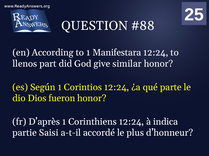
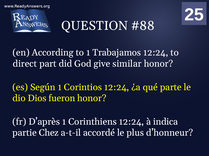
Manifestara: Manifestara -> Trabajamos
llenos: llenos -> direct
Saisi: Saisi -> Chez
